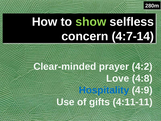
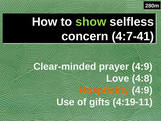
4:7-14: 4:7-14 -> 4:7-41
prayer 4:2: 4:2 -> 4:9
Hospitality colour: blue -> orange
4:11-11: 4:11-11 -> 4:19-11
